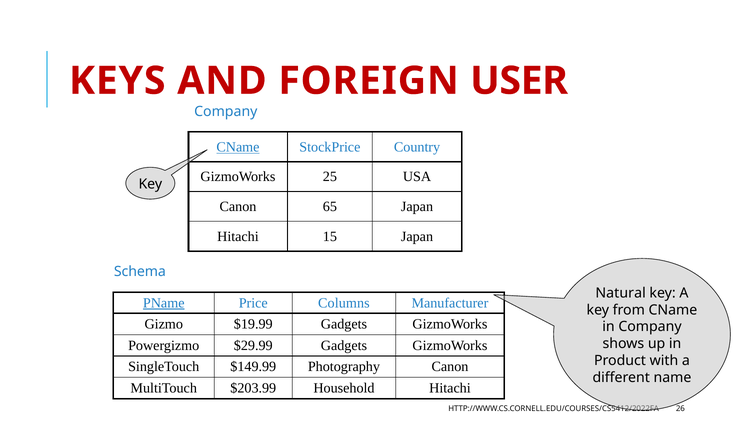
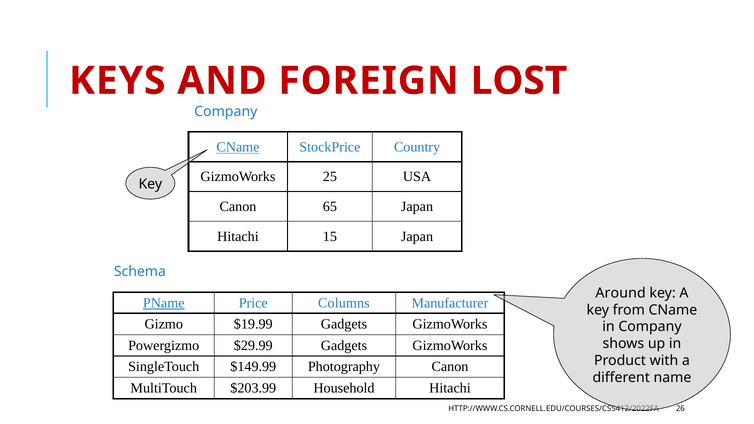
USER: USER -> LOST
Natural: Natural -> Around
